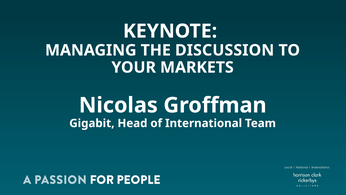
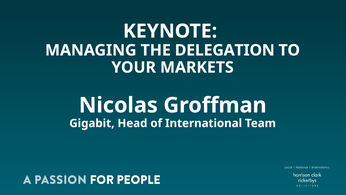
DISCUSSION: DISCUSSION -> DELEGATION
